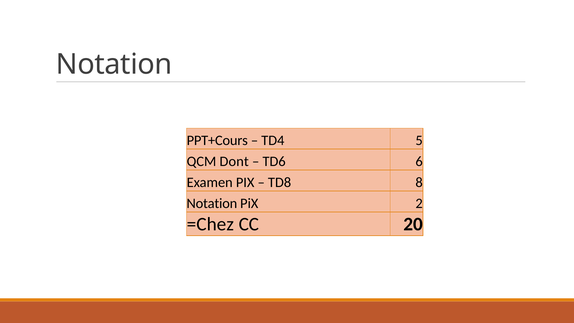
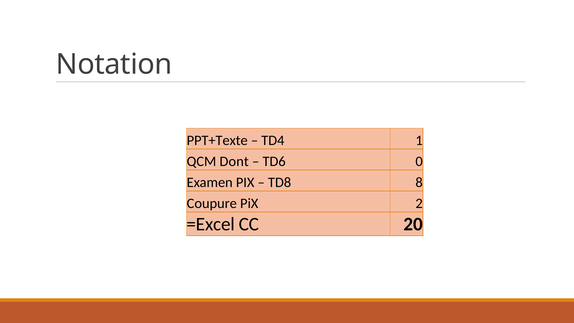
PPT+Cours: PPT+Cours -> PPT+Texte
5: 5 -> 1
6: 6 -> 0
Notation at (212, 203): Notation -> Coupure
=Chez: =Chez -> =Excel
